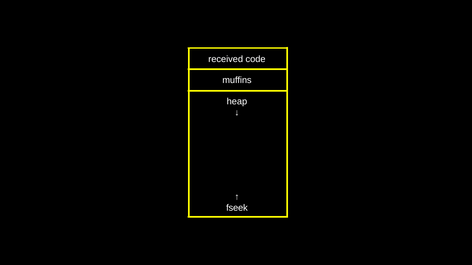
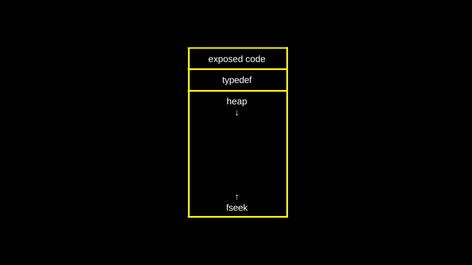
received: received -> exposed
muffins: muffins -> typedef
